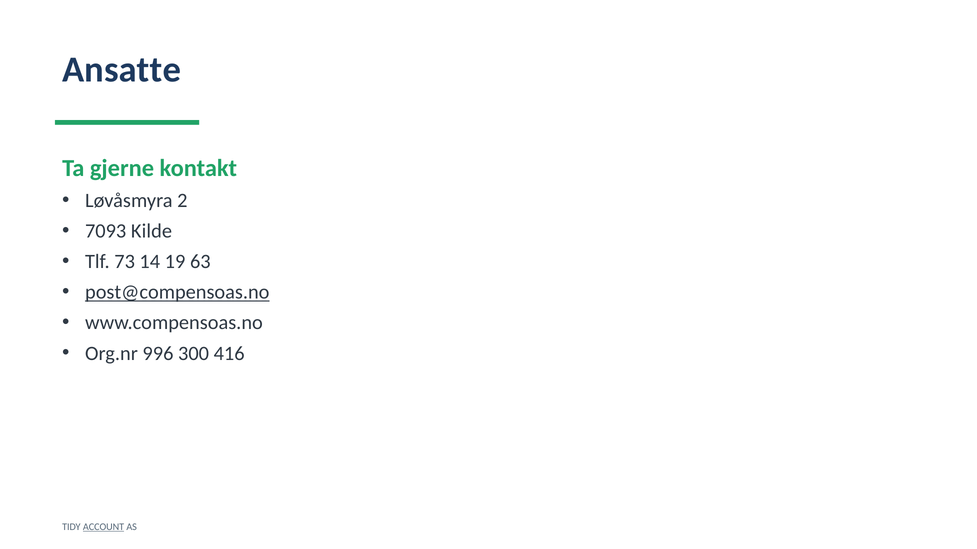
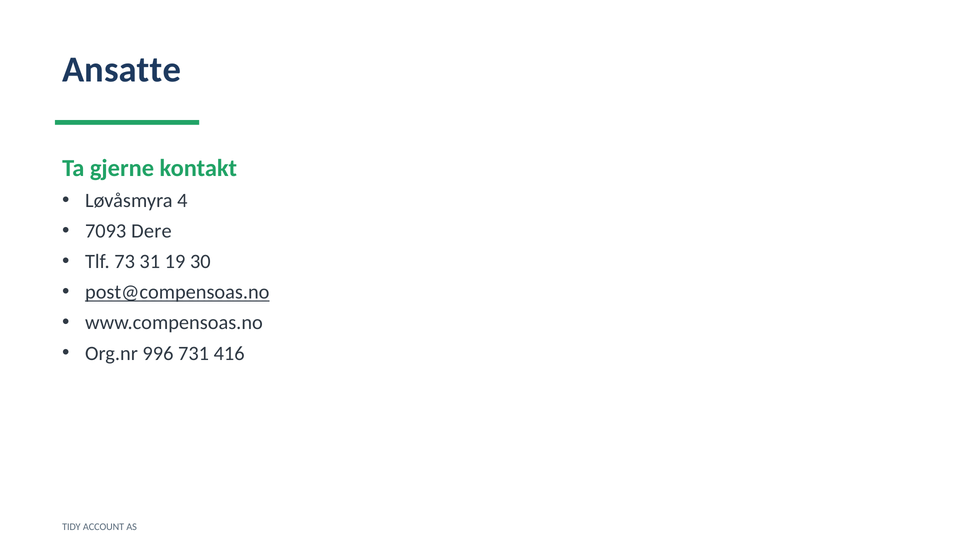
2: 2 -> 4
Kilde: Kilde -> Dere
14: 14 -> 31
63: 63 -> 30
300: 300 -> 731
ACCOUNT underline: present -> none
